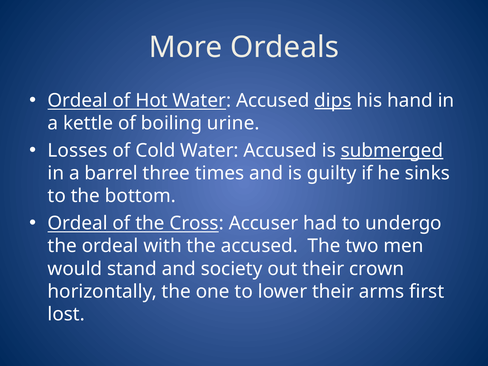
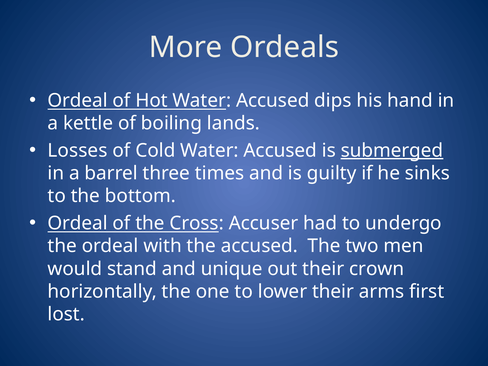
dips underline: present -> none
urine: urine -> lands
society: society -> unique
